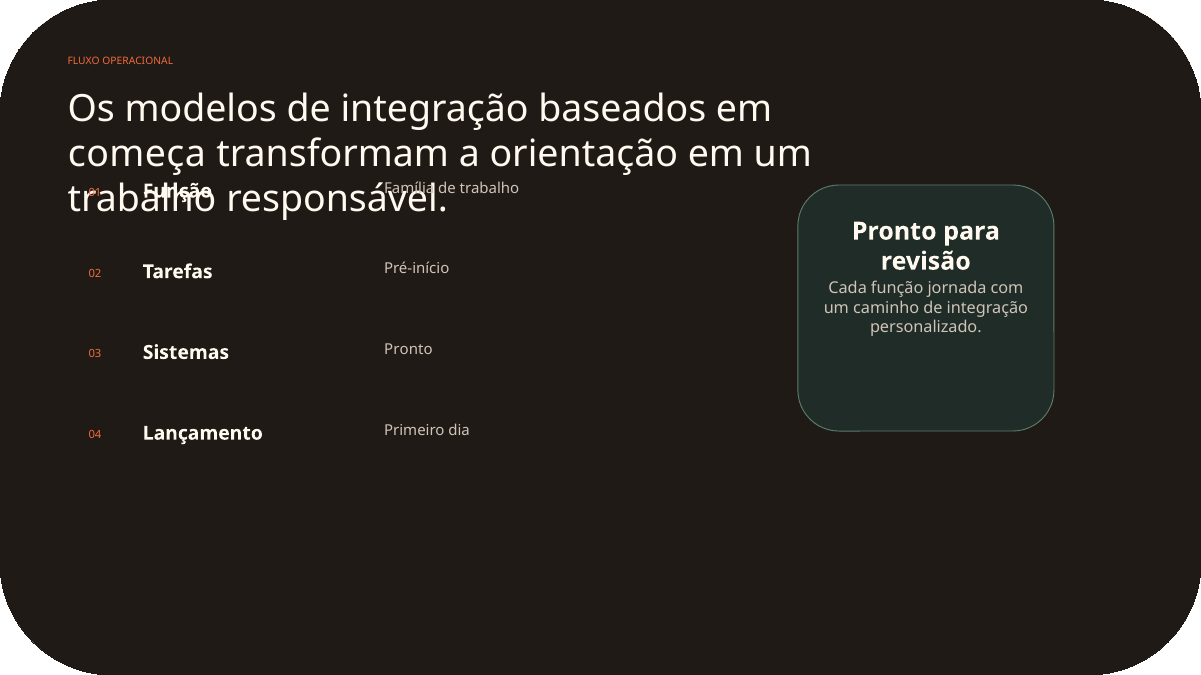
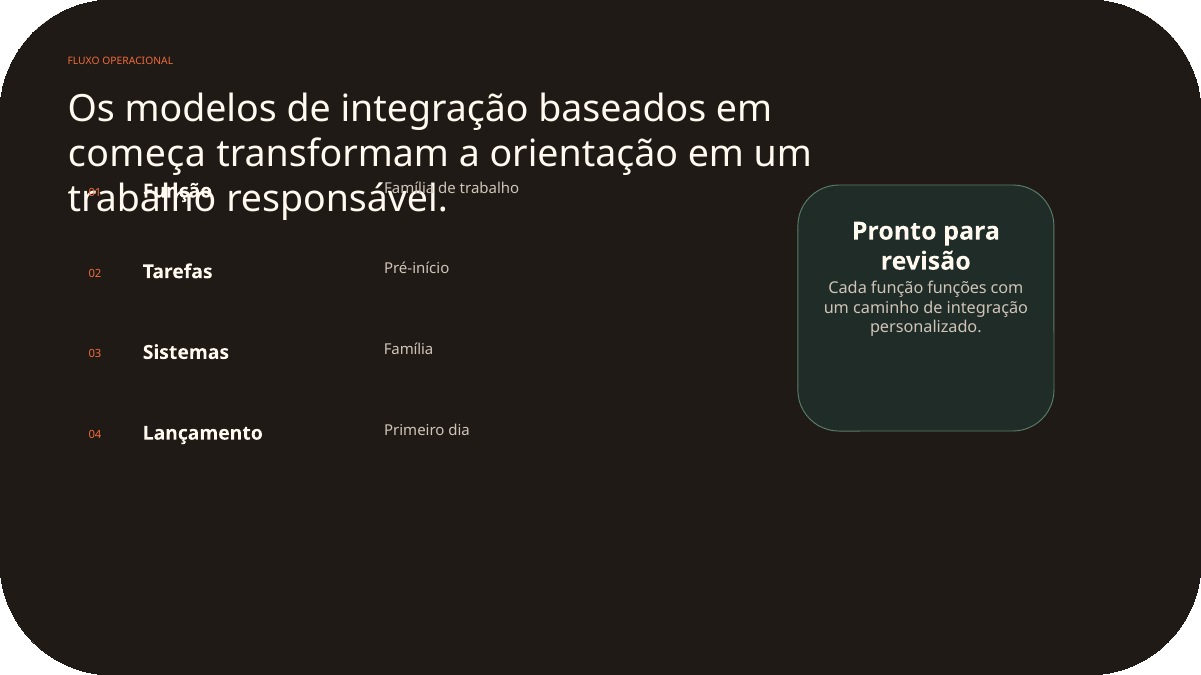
jornada: jornada -> funções
Sistemas Pronto: Pronto -> Família
